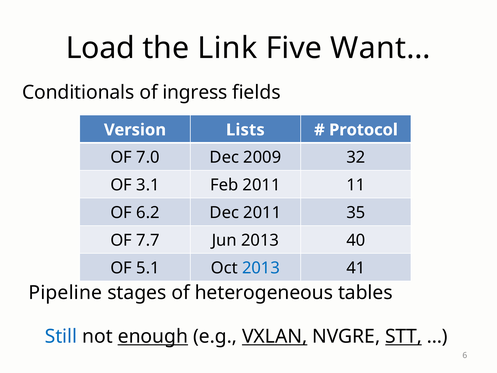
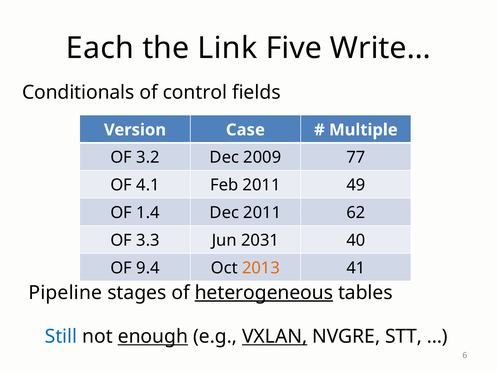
Load: Load -> Each
Want…: Want… -> Write…
ingress: ingress -> control
Lists: Lists -> Case
Protocol: Protocol -> Multiple
7.0: 7.0 -> 3.2
32: 32 -> 77
3.1: 3.1 -> 4.1
11: 11 -> 49
6.2: 6.2 -> 1.4
35: 35 -> 62
7.7: 7.7 -> 3.3
Jun 2013: 2013 -> 2031
5.1: 5.1 -> 9.4
2013 at (261, 268) colour: blue -> orange
heterogeneous underline: none -> present
STT underline: present -> none
